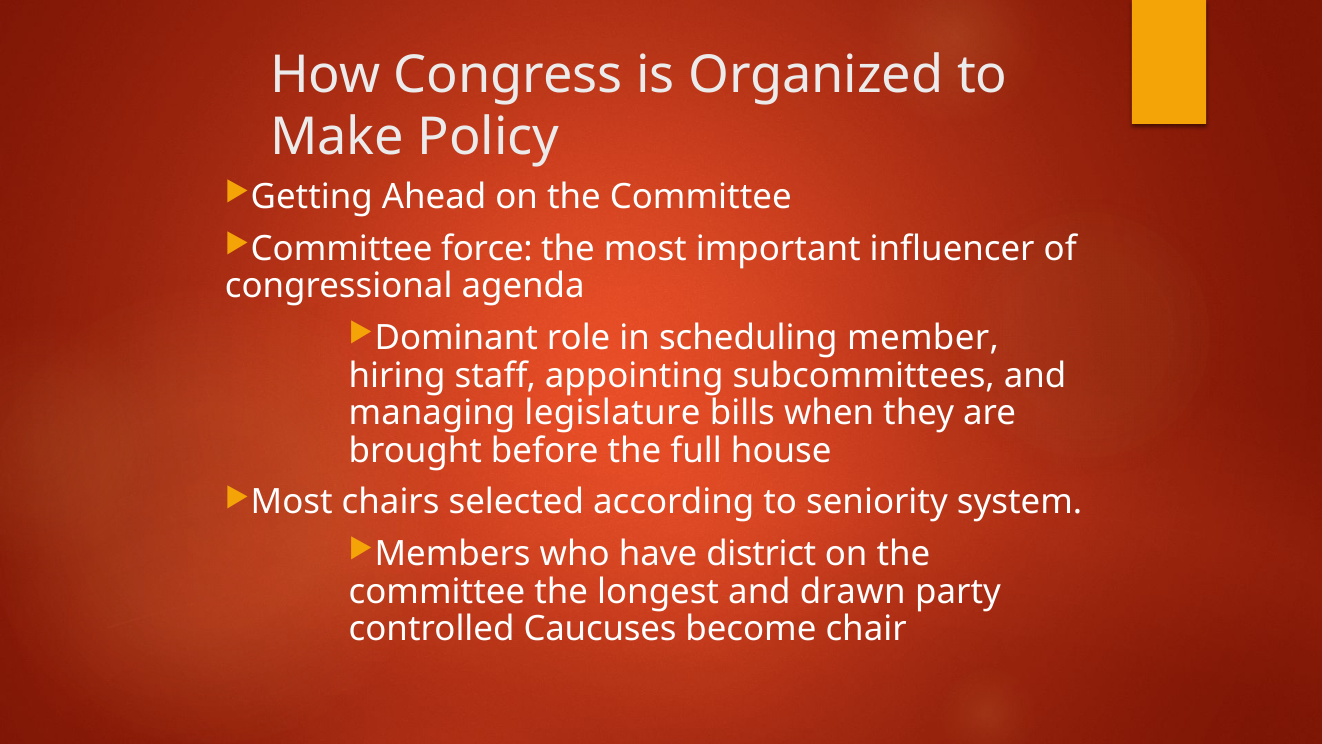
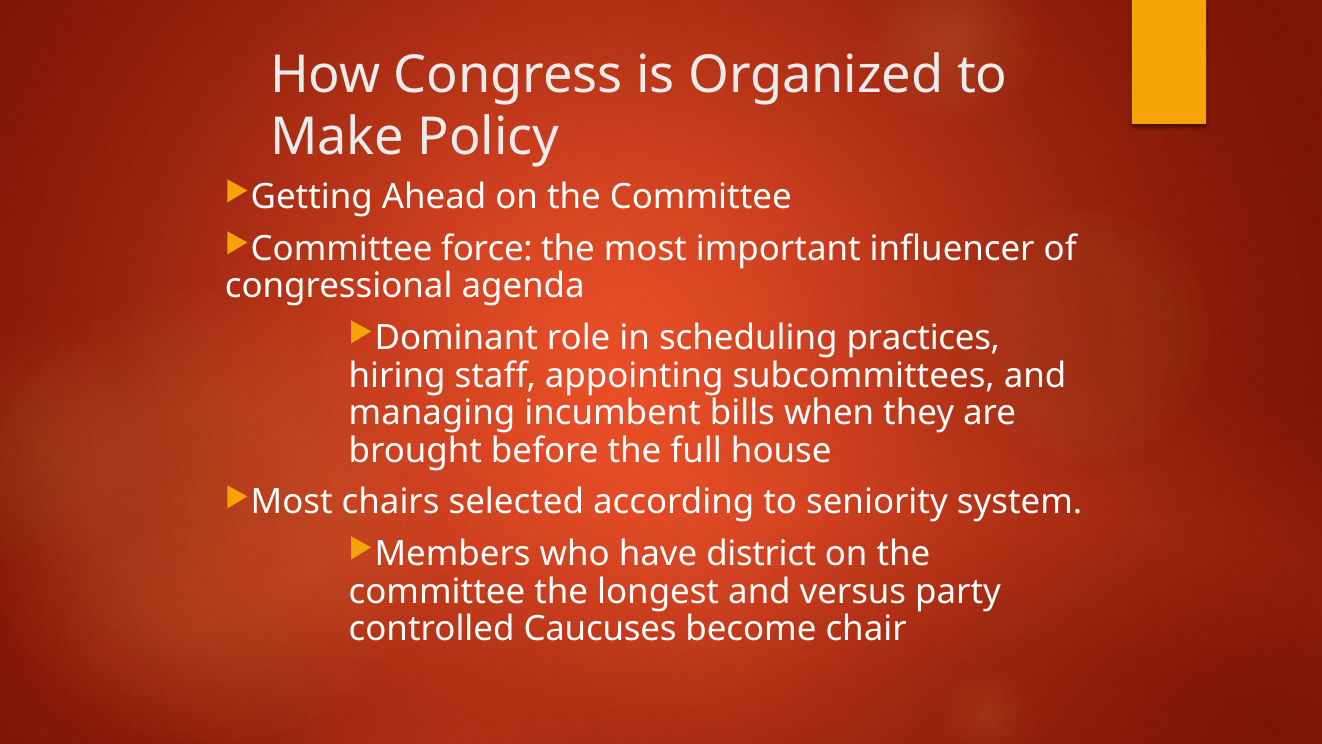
member: member -> practices
legislature: legislature -> incumbent
drawn: drawn -> versus
